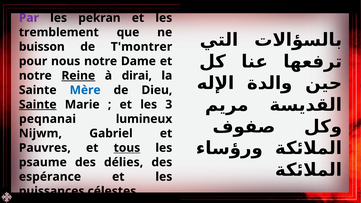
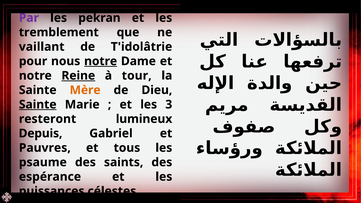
buisson: buisson -> vaillant
T'montrer: T'montrer -> T'idolâtrie
notre at (101, 61) underline: none -> present
dirai: dirai -> tour
Mère colour: blue -> orange
peqnanai: peqnanai -> resteront
Nijwm: Nijwm -> Depuis
tous underline: present -> none
délies: délies -> saints
